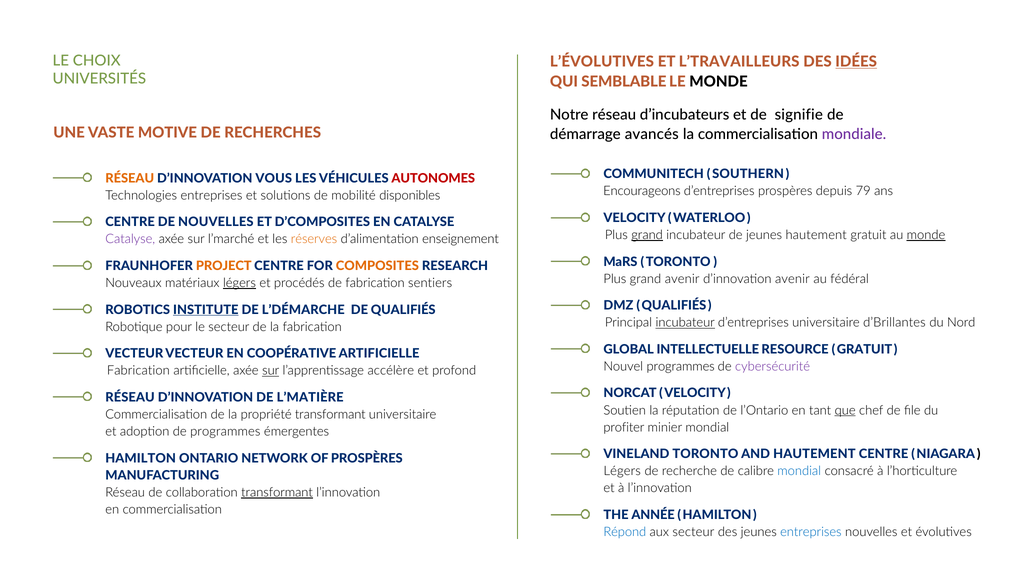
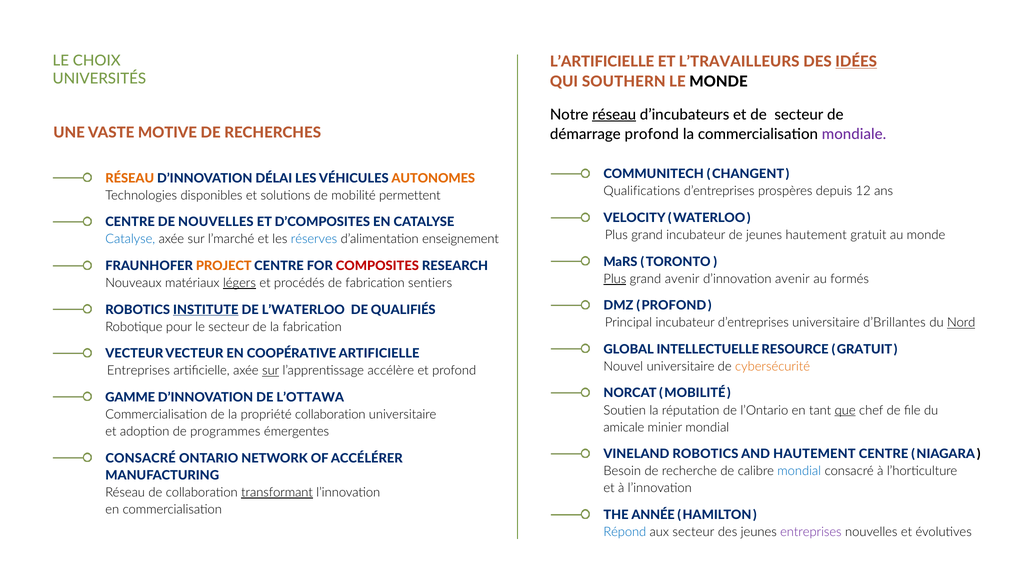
L’ÉVOLUTIVES: L’ÉVOLUTIVES -> L’ARTIFICIELLE
SEMBLABLE: SEMBLABLE -> SOUTHERN
réseau at (614, 114) underline: none -> present
de signifie: signifie -> secteur
démarrage avancés: avancés -> profond
SOUTHERN: SOUTHERN -> CHANGENT
VOUS: VOUS -> DÉLAI
AUTONOMES colour: red -> orange
Encourageons: Encourageons -> Qualifications
79: 79 -> 12
Technologies entreprises: entreprises -> disponibles
disponibles: disponibles -> permettent
grand at (647, 235) underline: present -> none
monde at (926, 235) underline: present -> none
Catalyse at (130, 239) colour: purple -> blue
réserves colour: orange -> blue
COMPOSITES colour: orange -> red
Plus at (615, 279) underline: none -> present
fédéral: fédéral -> formés
QUALIFIÉS at (674, 305): QUALIFIÉS -> PROFOND
L’DÉMARCHE: L’DÉMARCHE -> L’WATERLOO
incubateur at (685, 322) underline: present -> none
Nord underline: none -> present
Nouvel programmes: programmes -> universitaire
cybersécurité colour: purple -> orange
Fabrication at (138, 370): Fabrication -> Entreprises
VELOCITY at (695, 393): VELOCITY -> MOBILITÉ
RÉSEAU at (130, 397): RÉSEAU -> GAMME
L’MATIÈRE: L’MATIÈRE -> L’OTTAWA
propriété transformant: transformant -> collaboration
profiter: profiter -> amicale
VINELAND TORONTO: TORONTO -> ROBOTICS
HAMILTON at (141, 458): HAMILTON -> CONSACRÉ
OF PROSPÈRES: PROSPÈRES -> ACCÉLÉRER
Légers at (622, 471): Légers -> Besoin
entreprises at (811, 532) colour: blue -> purple
